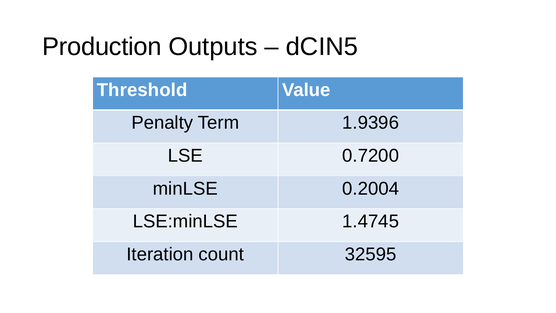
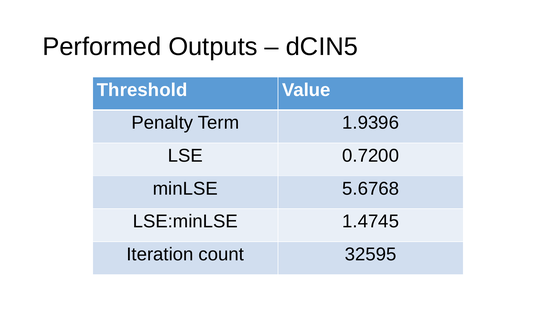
Production: Production -> Performed
0.2004: 0.2004 -> 5.6768
